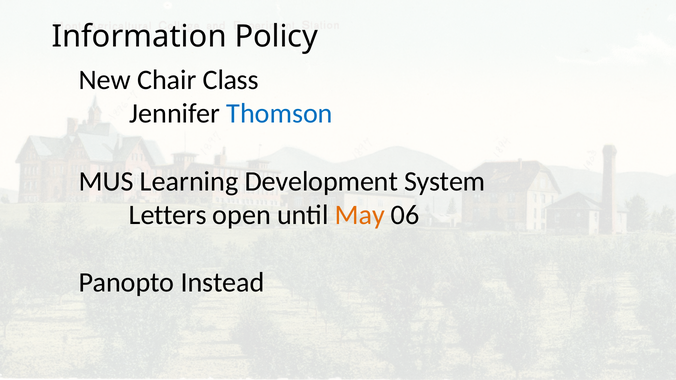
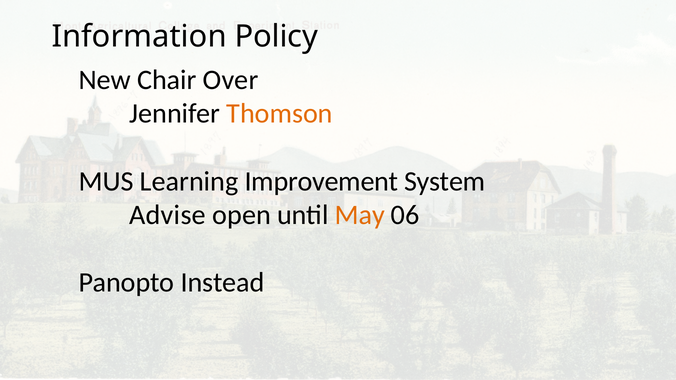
Class: Class -> Over
Thomson colour: blue -> orange
Development: Development -> Improvement
Letters: Letters -> Advise
